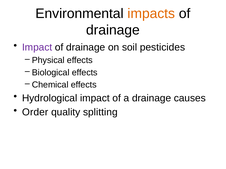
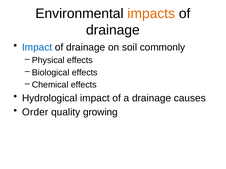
Impact at (37, 47) colour: purple -> blue
pesticides: pesticides -> commonly
splitting: splitting -> growing
